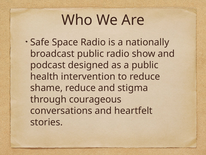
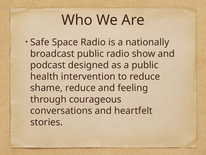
stigma: stigma -> feeling
